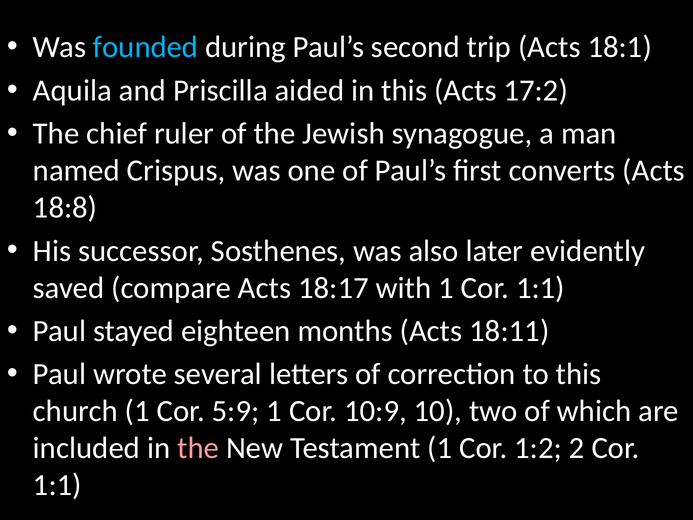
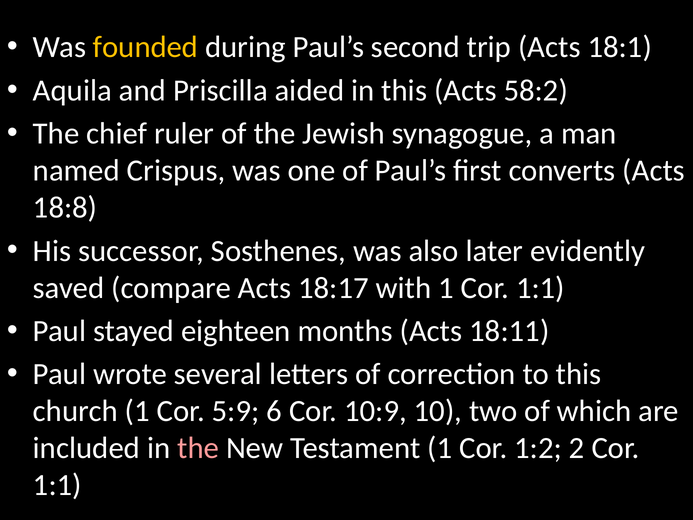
founded colour: light blue -> yellow
17:2: 17:2 -> 58:2
5:9 1: 1 -> 6
